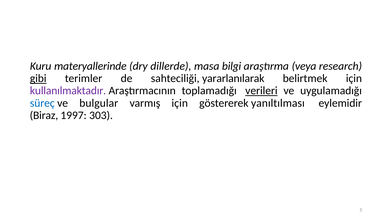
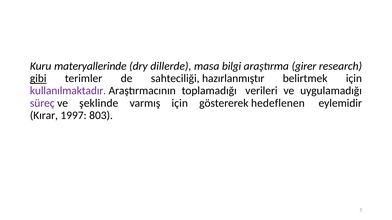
veya: veya -> girer
yararlanılarak: yararlanılarak -> hazırlanmıştır
verileri underline: present -> none
süreç colour: blue -> purple
bulgular: bulgular -> şeklinde
yanıltılması: yanıltılması -> hedeflenen
Biraz: Biraz -> Kırar
303: 303 -> 803
